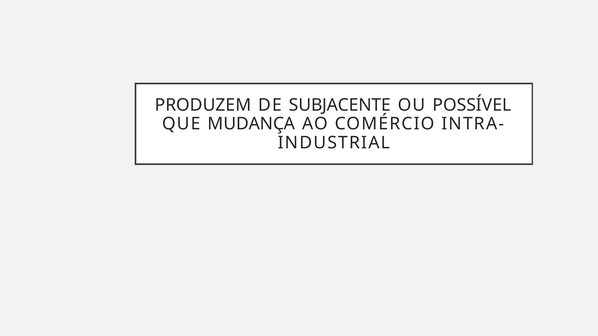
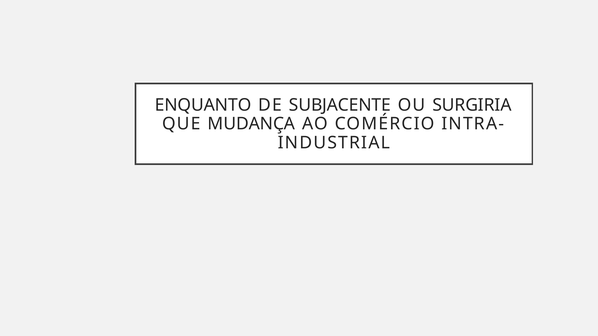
PRODUZEM: PRODUZEM -> ENQUANTO
POSSÍVEL: POSSÍVEL -> SURGIRIA
